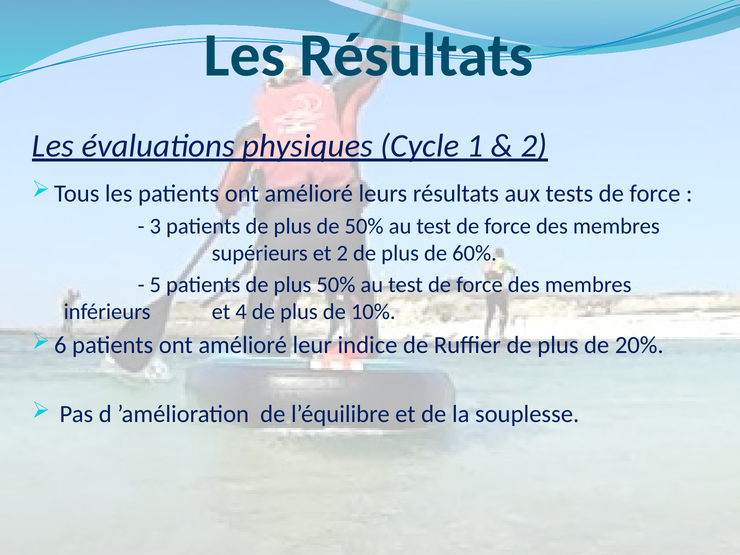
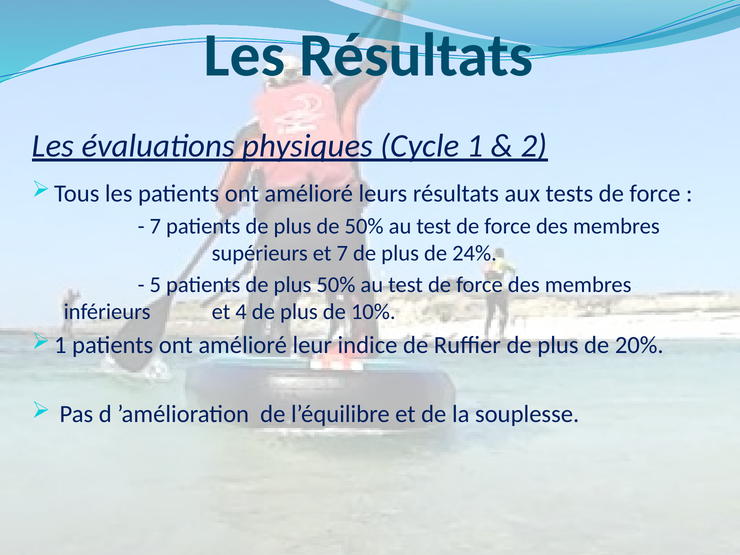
3 at (155, 226): 3 -> 7
et 2: 2 -> 7
60%: 60% -> 24%
6 at (60, 345): 6 -> 1
